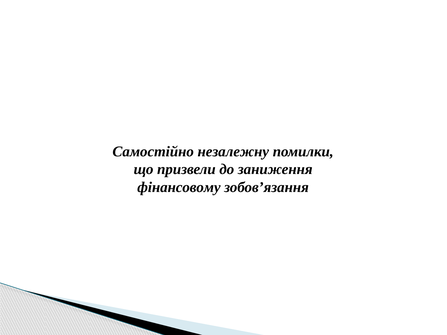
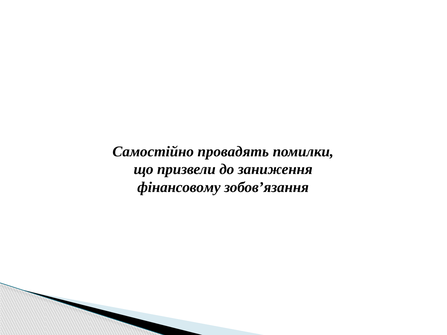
незалежну: незалежну -> провадять
